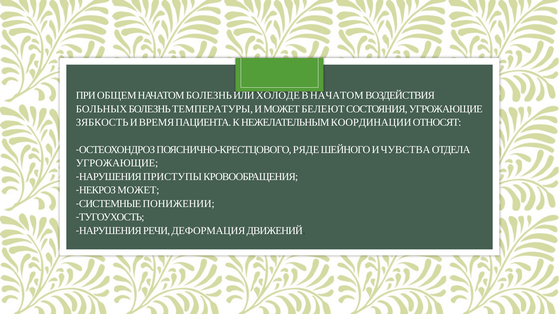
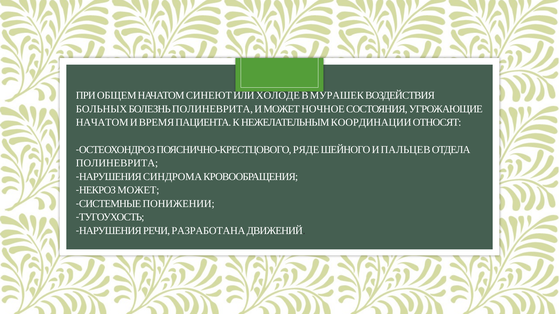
НАЧАТОМ БОЛЕЗНЬ: БОЛЕЗНЬ -> СИНЕЮТ
В НАЧАТОМ: НАЧАТОМ -> МУРАШЕК
БОЛЕЗНЬ ТЕМПЕРАТУРЫ: ТЕМПЕРАТУРЫ -> ПОЛИНЕВРИТА
БЕЛЕЮТ: БЕЛЕЮТ -> НОЧНОЕ
ЗЯБКОСТЬ at (102, 123): ЗЯБКОСТЬ -> НАЧАТОМ
ЧУВСТВА: ЧУВСТВА -> ПАЛЬЦЕВ
УГРОЖАЮЩИЕ at (117, 163): УГРОЖАЮЩИЕ -> ПОЛИНЕВРИТА
ПРИСТУПЫ: ПРИСТУПЫ -> СИНДРОМА
ДЕФОРМАЦИЯ: ДЕФОРМАЦИЯ -> РАЗРАБОТАНА
